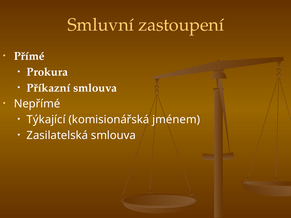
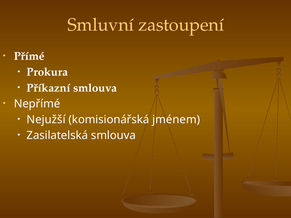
Týkající: Týkající -> Nejužší
